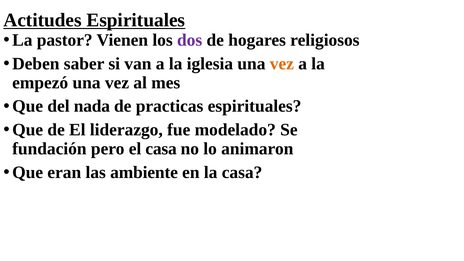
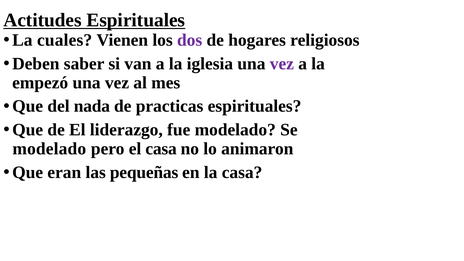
pastor: pastor -> cuales
vez at (282, 64) colour: orange -> purple
fundación at (49, 149): fundación -> modelado
ambiente: ambiente -> pequeñas
